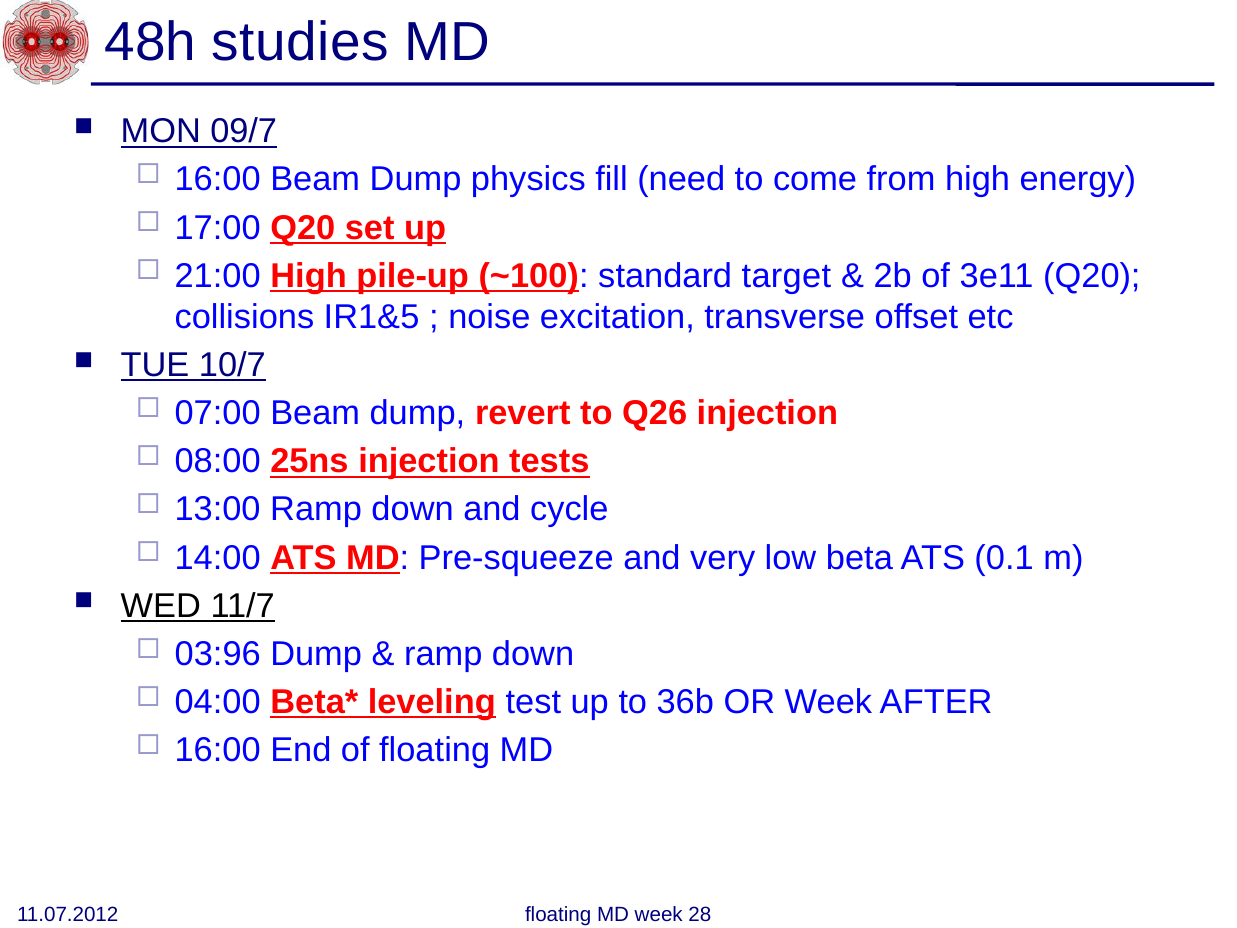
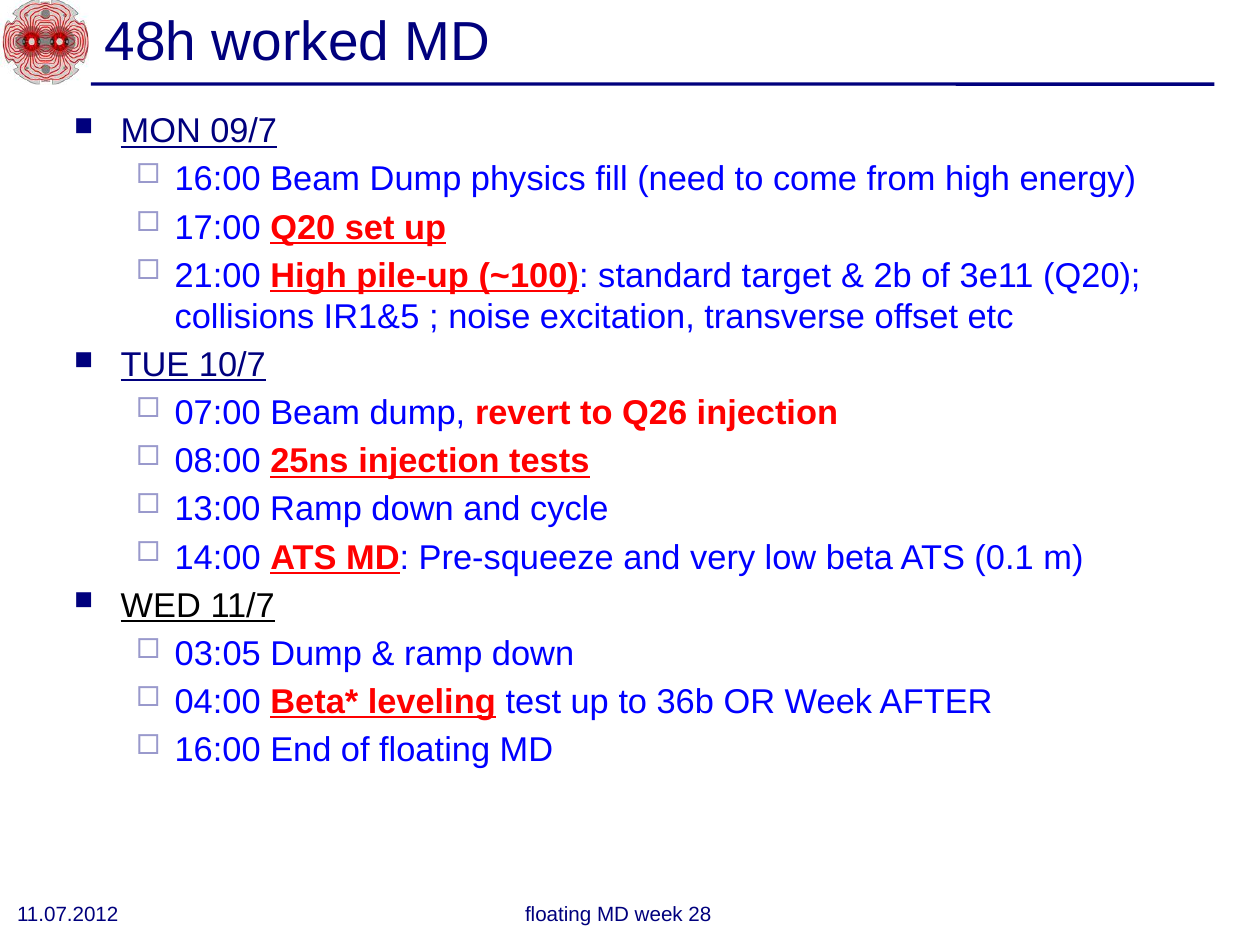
studies: studies -> worked
03:96: 03:96 -> 03:05
